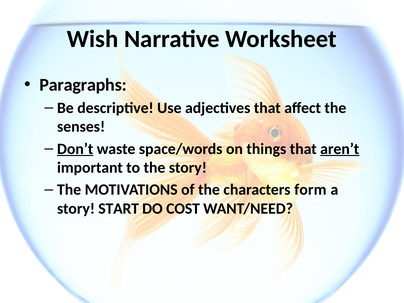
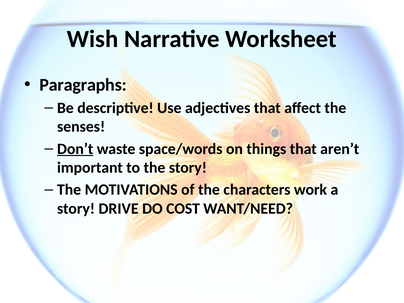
aren’t underline: present -> none
form: form -> work
START: START -> DRIVE
